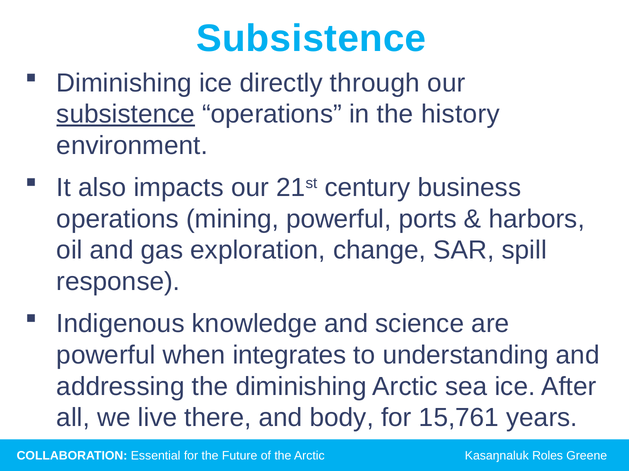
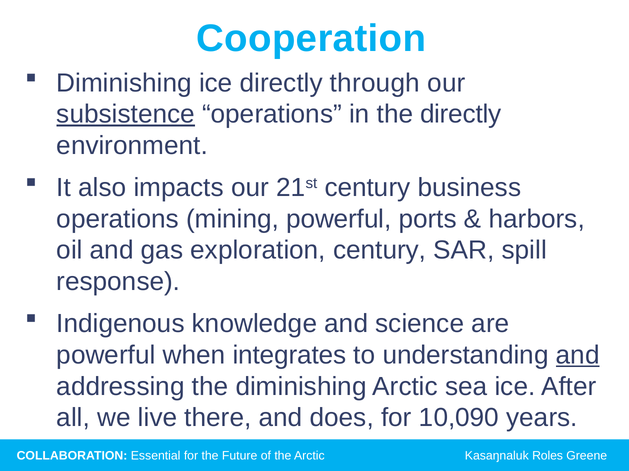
Subsistence at (311, 39): Subsistence -> Cooperation
the history: history -> directly
exploration change: change -> century
and at (578, 356) underline: none -> present
body: body -> does
15,761: 15,761 -> 10,090
